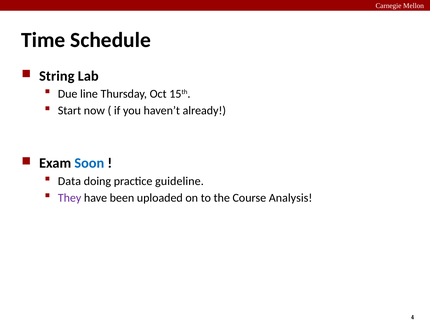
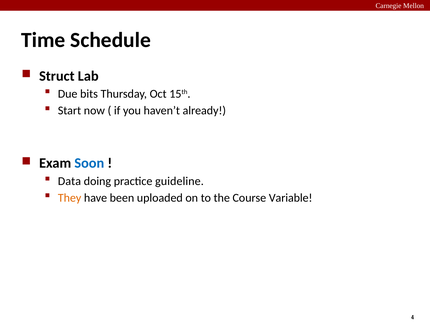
String: String -> Struct
line: line -> bits
They colour: purple -> orange
Analysis: Analysis -> Variable
